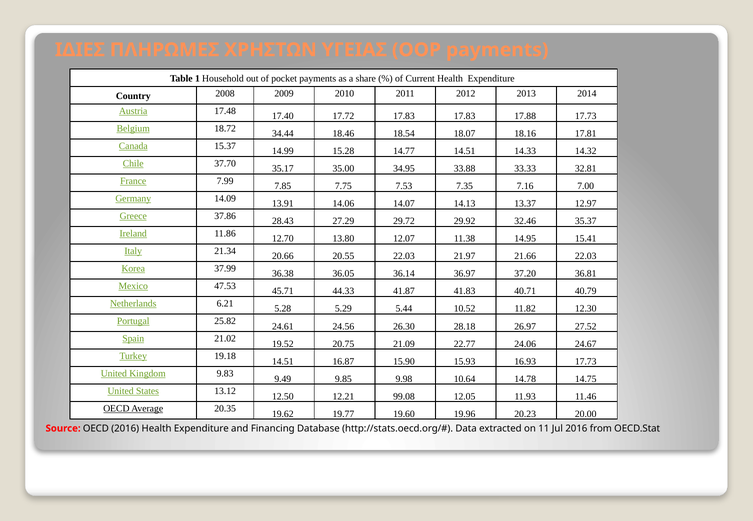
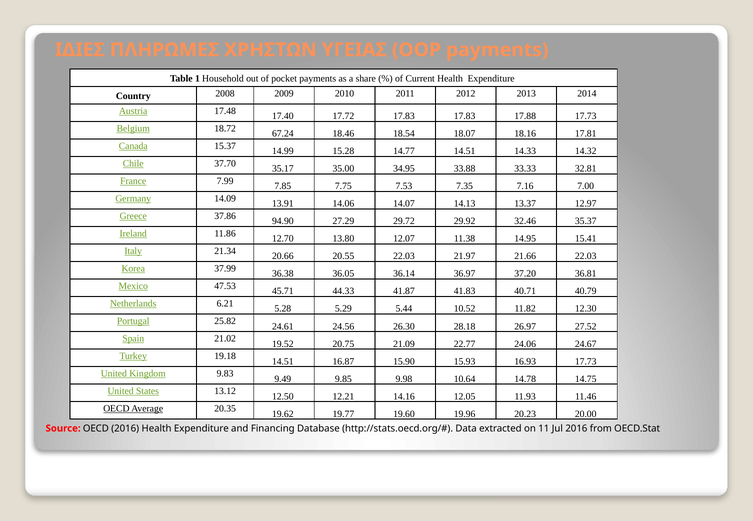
34.44: 34.44 -> 67.24
28.43: 28.43 -> 94.90
99.08: 99.08 -> 14.16
